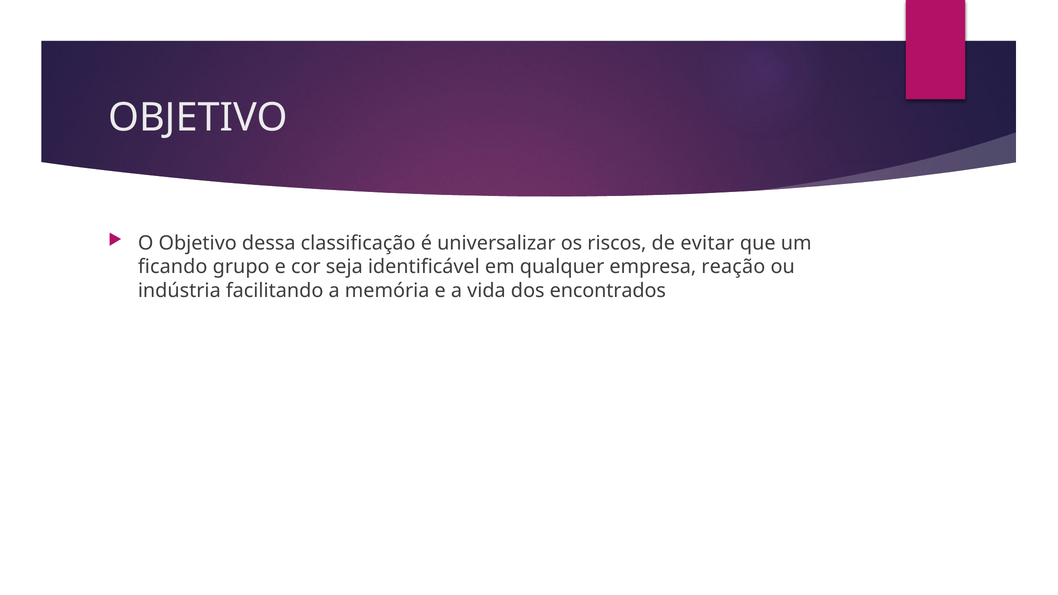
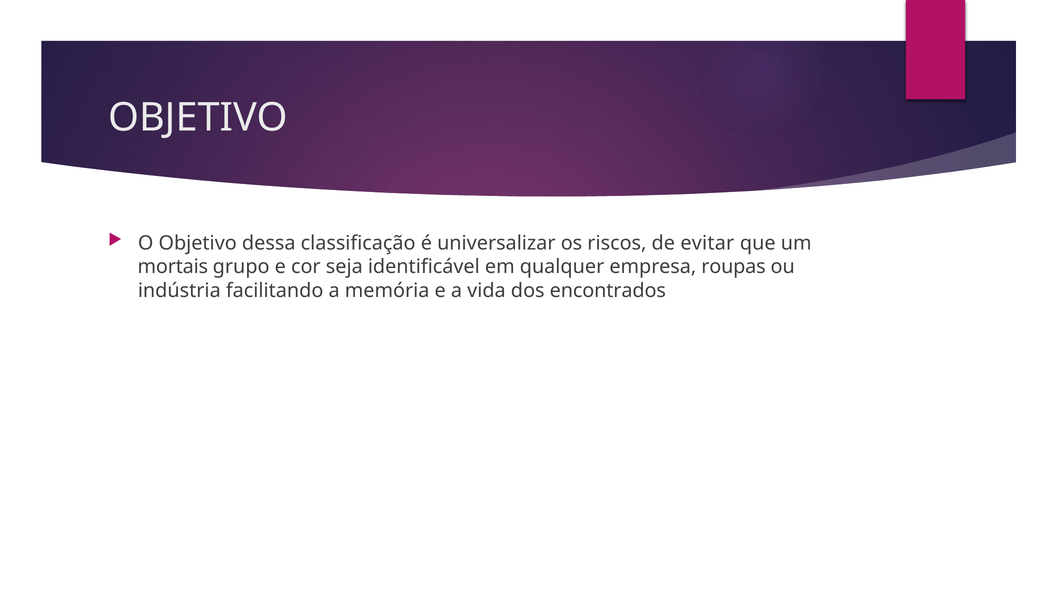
ficando: ficando -> mortais
reação: reação -> roupas
